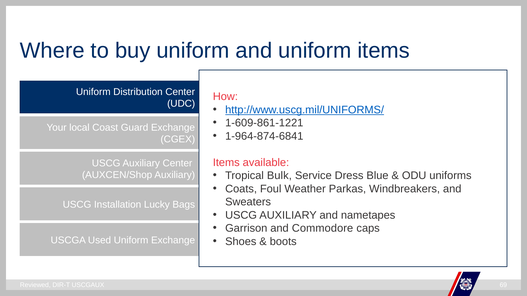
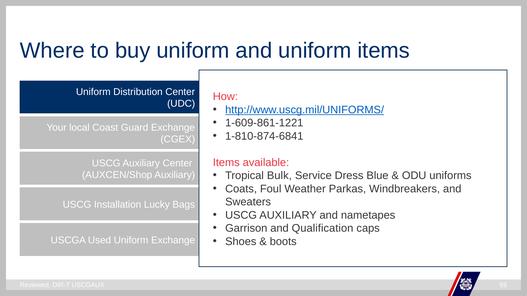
1-964-874-6841: 1-964-874-6841 -> 1-810-874-6841
Commodore: Commodore -> Qualification
